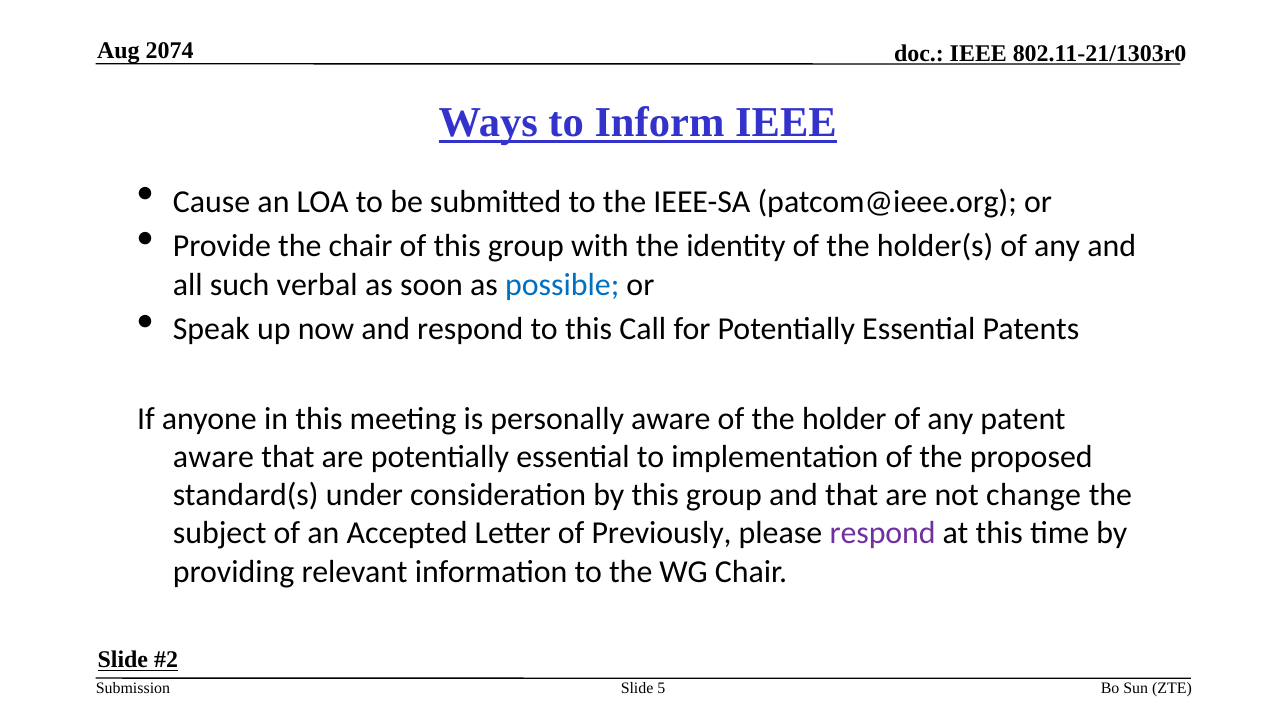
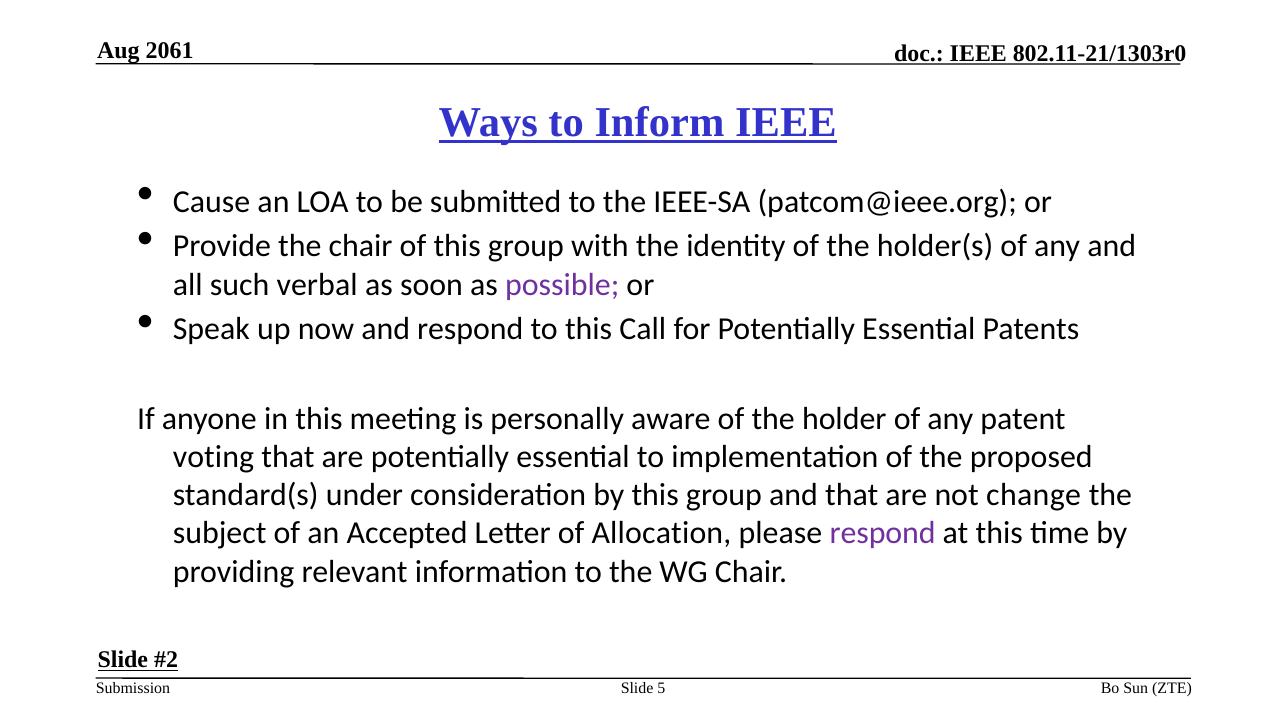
2074: 2074 -> 2061
possible colour: blue -> purple
aware at (213, 457): aware -> voting
Previously: Previously -> Allocation
